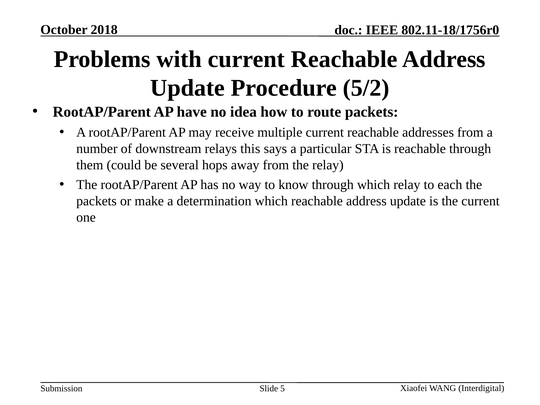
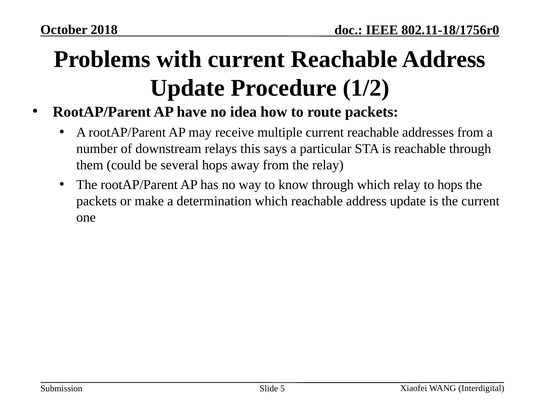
5/2: 5/2 -> 1/2
to each: each -> hops
